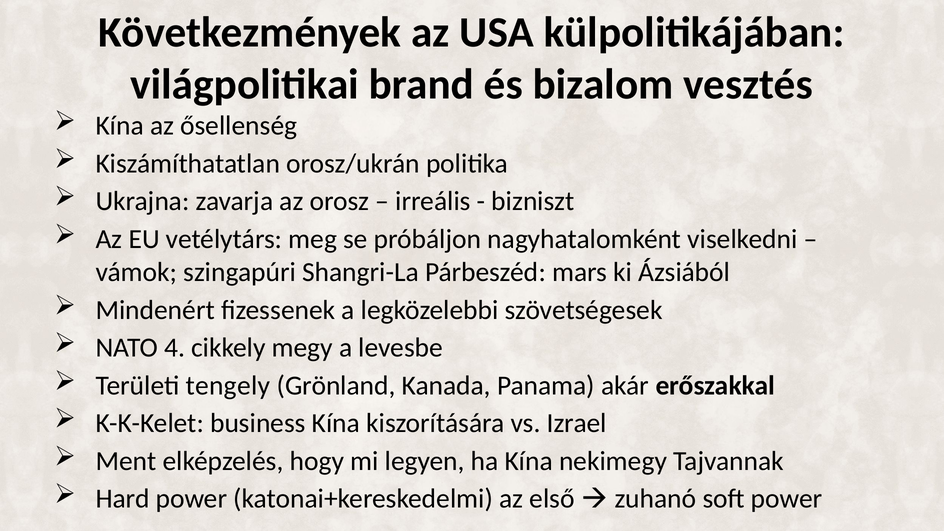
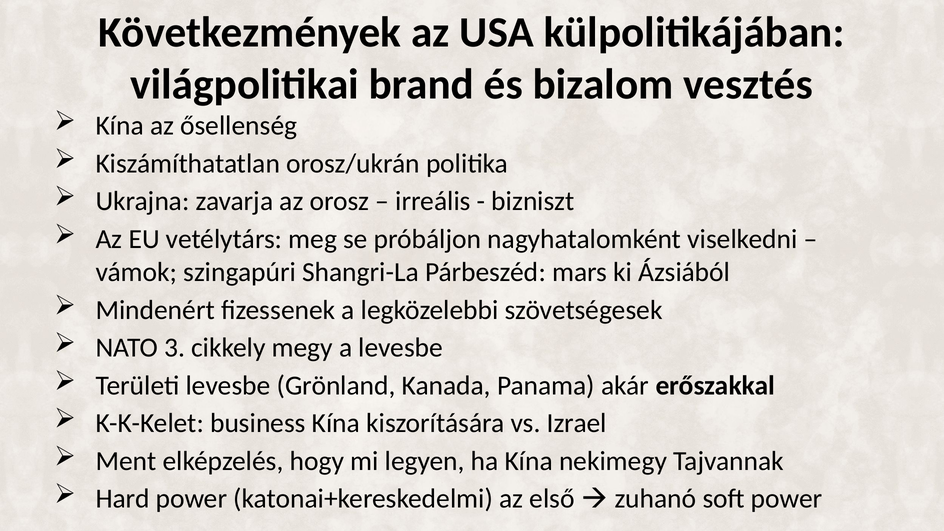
4: 4 -> 3
Területi tengely: tengely -> levesbe
